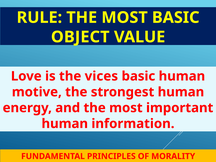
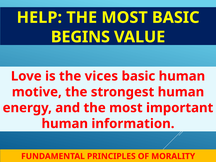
RULE: RULE -> HELP
OBJECT: OBJECT -> BEGINS
